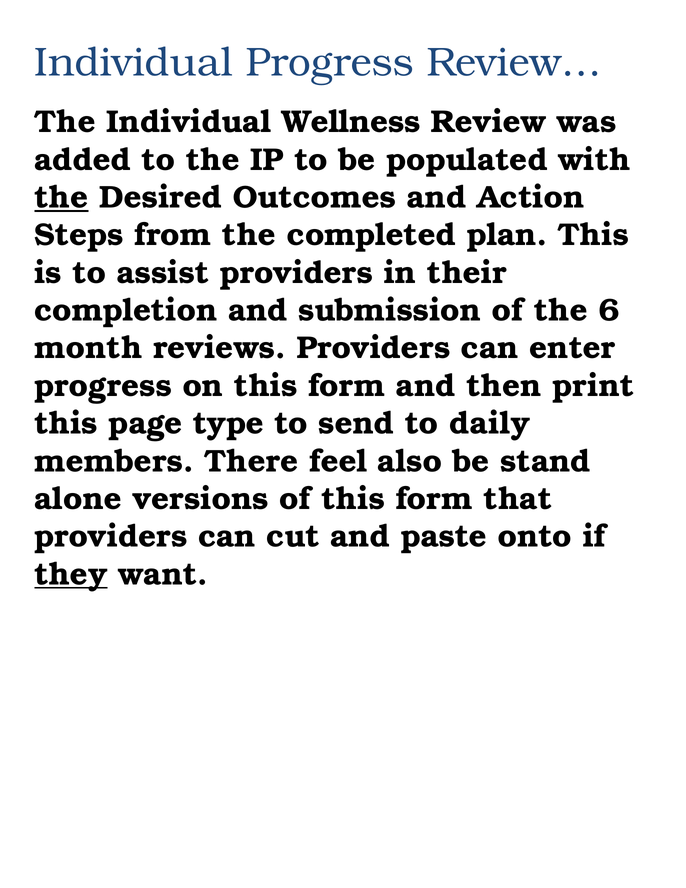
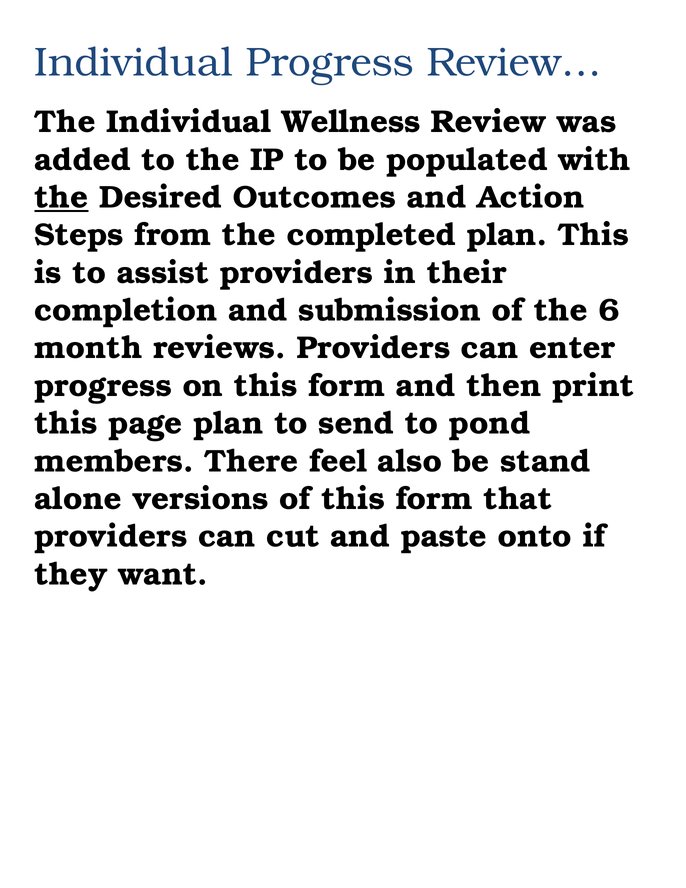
page type: type -> plan
daily: daily -> pond
they underline: present -> none
